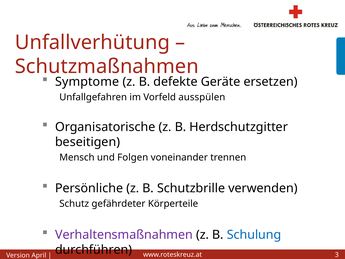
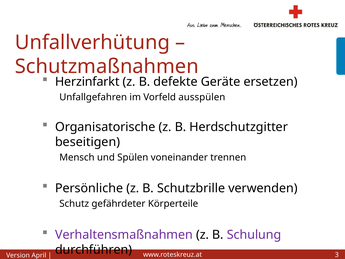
Symptome: Symptome -> Herzinfarkt
Folgen: Folgen -> Spülen
Schulung colour: blue -> purple
